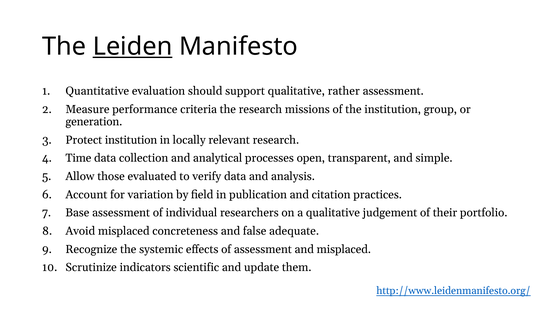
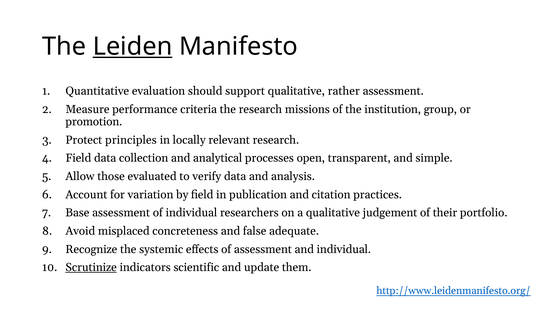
generation: generation -> promotion
Protect institution: institution -> principles
Time at (78, 158): Time -> Field
and misplaced: misplaced -> individual
Scrutinize underline: none -> present
